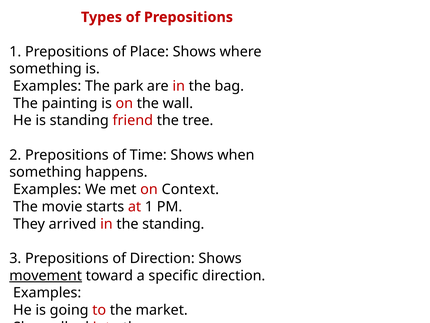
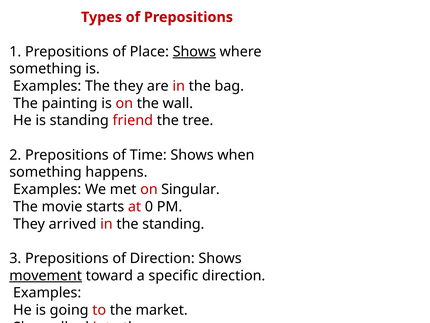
Shows at (194, 52) underline: none -> present
The park: park -> they
Context: Context -> Singular
at 1: 1 -> 0
